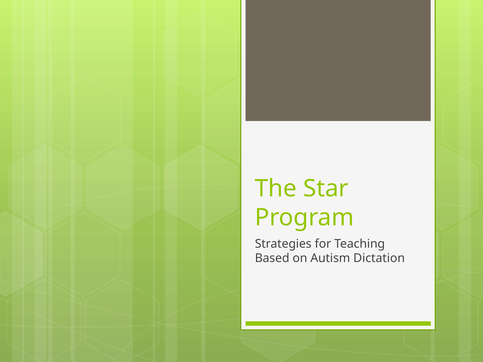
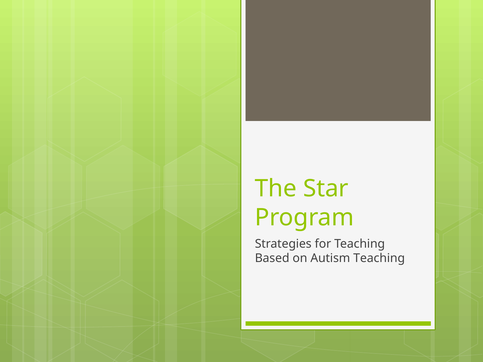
Autism Dictation: Dictation -> Teaching
